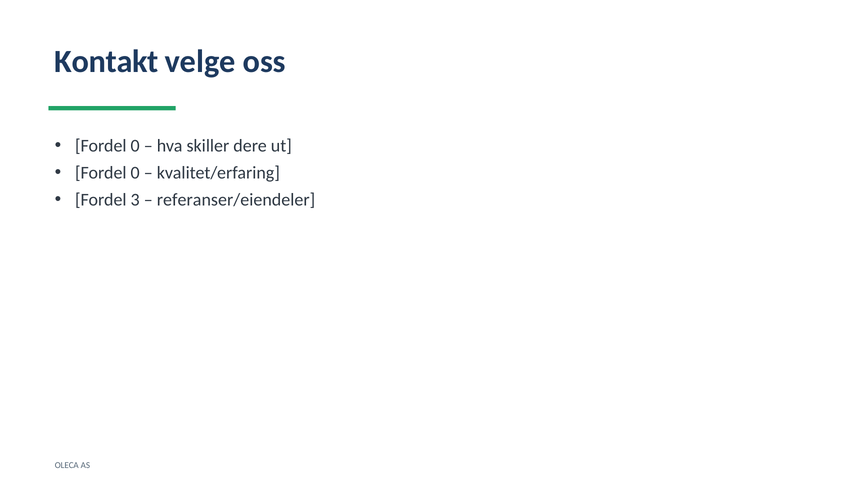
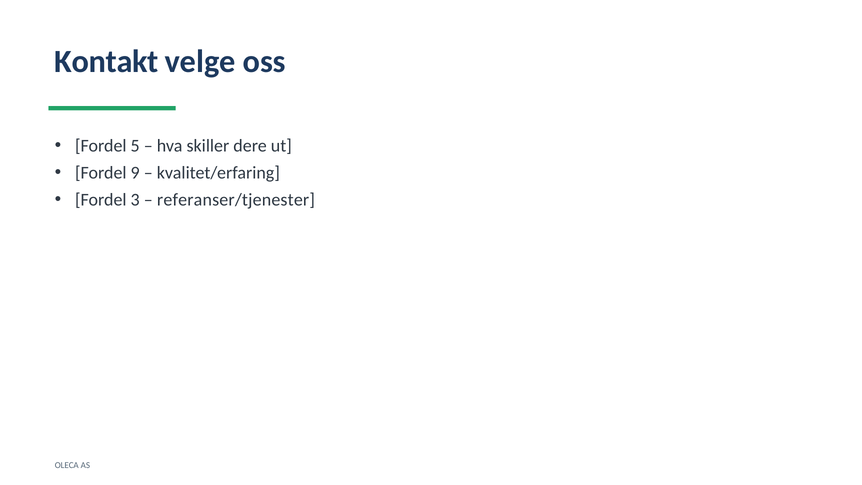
0 at (135, 146): 0 -> 5
0 at (135, 173): 0 -> 9
referanser/eiendeler: referanser/eiendeler -> referanser/tjenester
